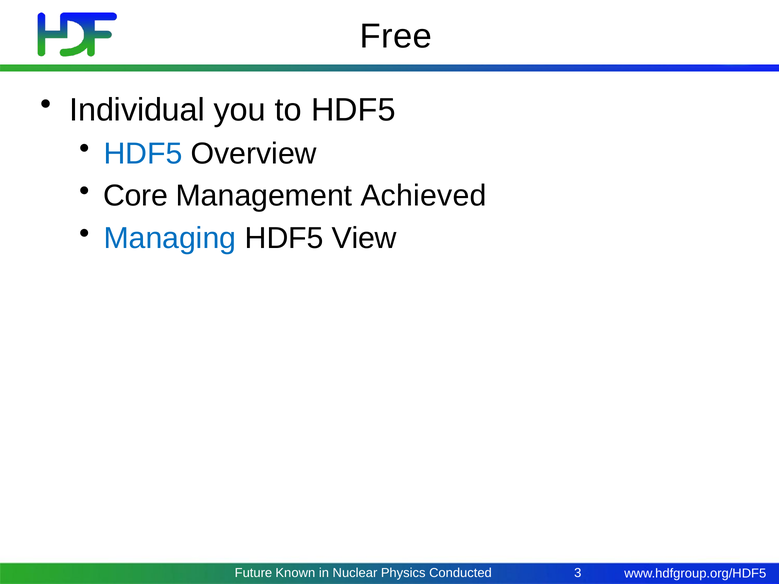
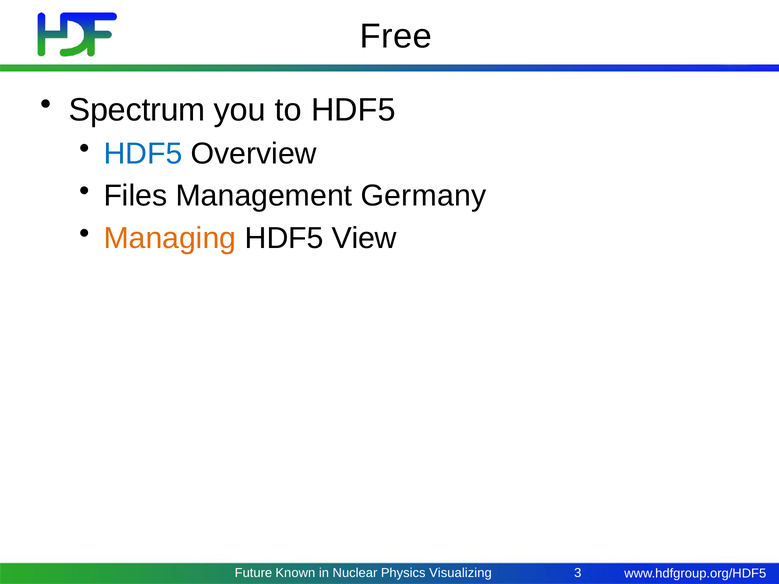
Individual: Individual -> Spectrum
Core: Core -> Files
Achieved: Achieved -> Germany
Managing colour: blue -> orange
Conducted: Conducted -> Visualizing
